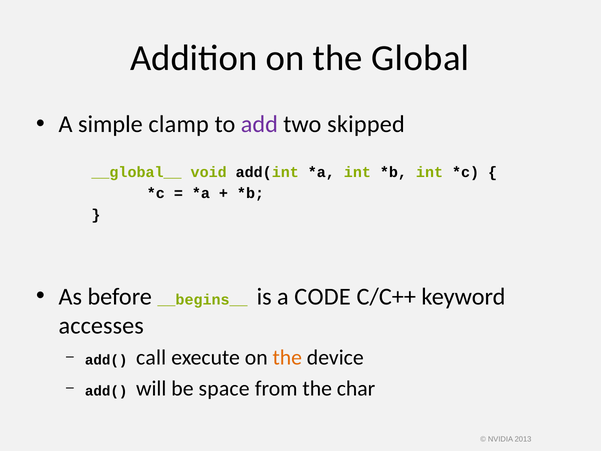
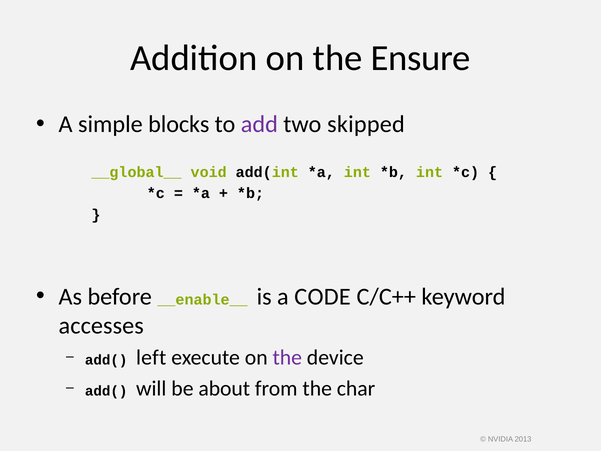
Global: Global -> Ensure
clamp: clamp -> blocks
__begins__: __begins__ -> __enable__
call: call -> left
the at (287, 357) colour: orange -> purple
space: space -> about
